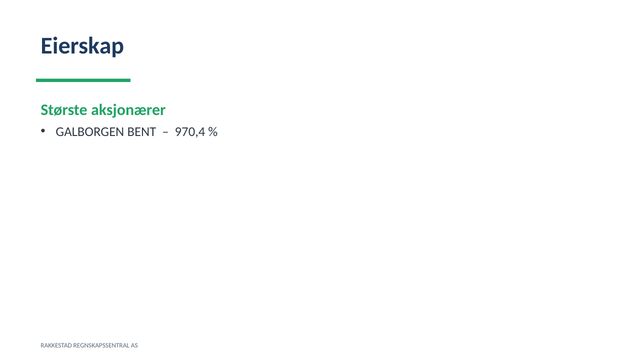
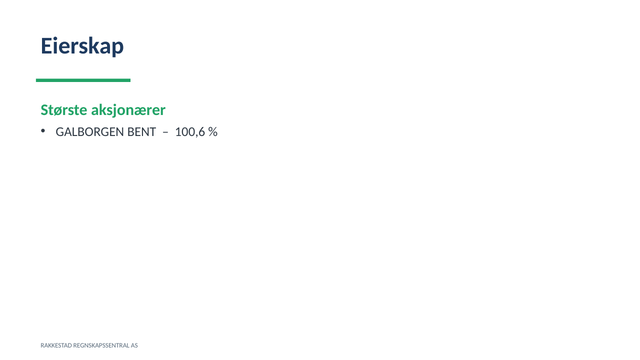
970,4: 970,4 -> 100,6
